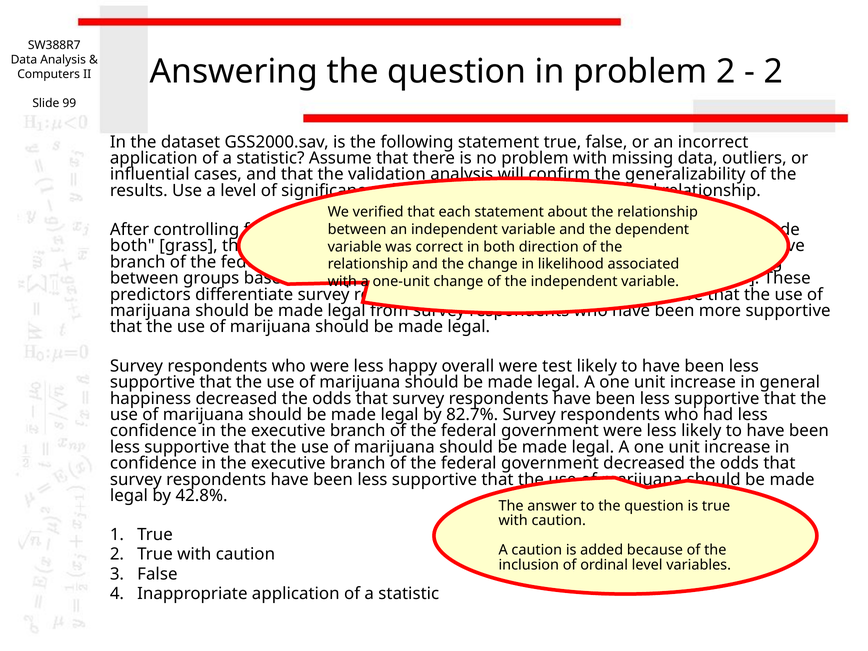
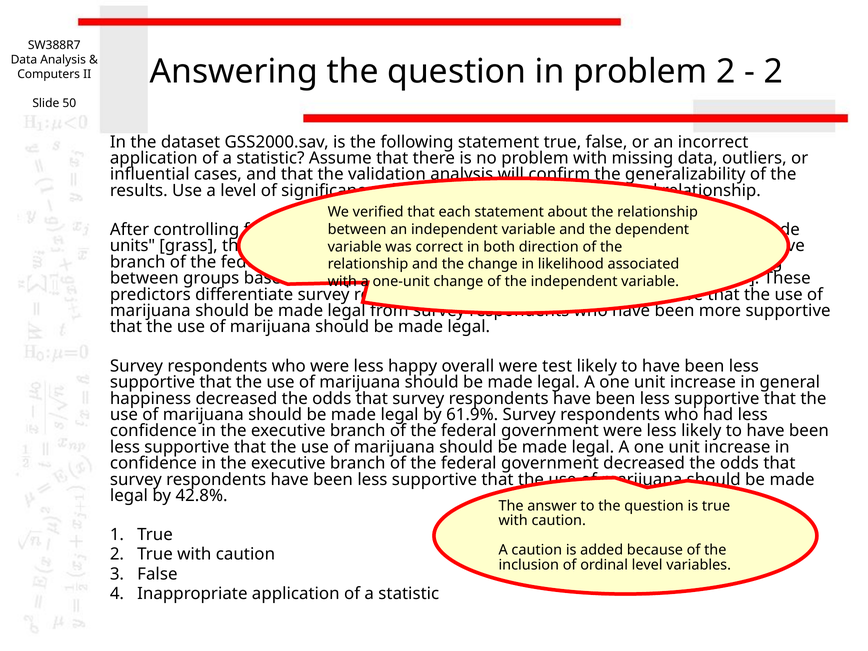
99: 99 -> 50
both at (132, 246): both -> units
82.7%: 82.7% -> 61.9%
